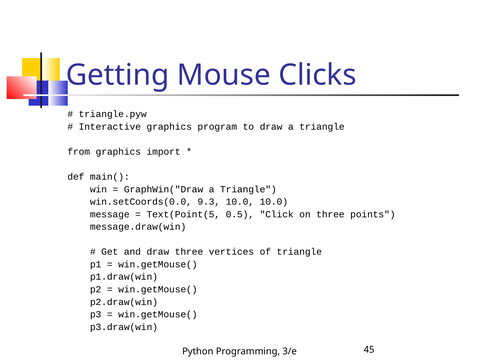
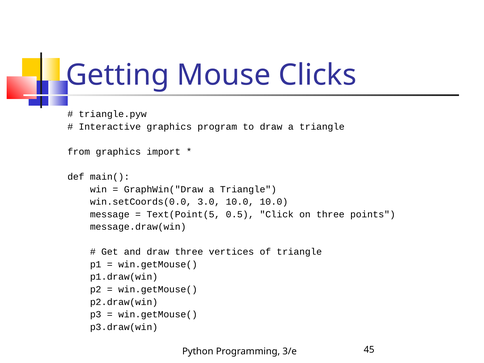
9.3: 9.3 -> 3.0
